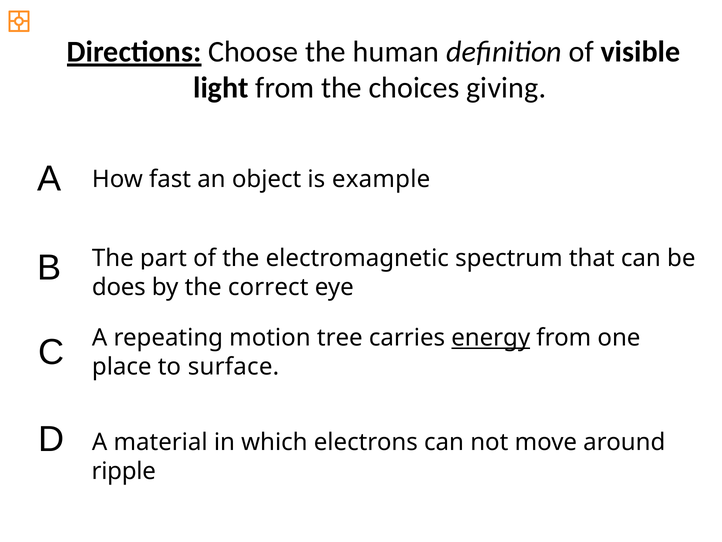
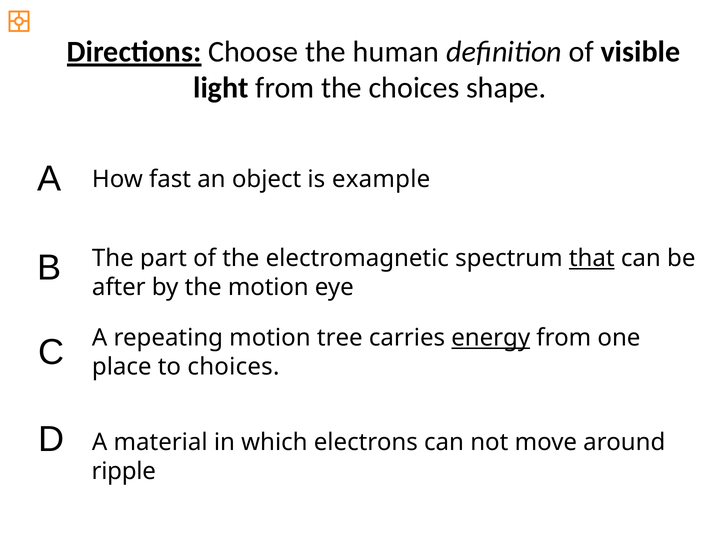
giving: giving -> shape
that underline: none -> present
does: does -> after
the correct: correct -> motion
to surface: surface -> choices
